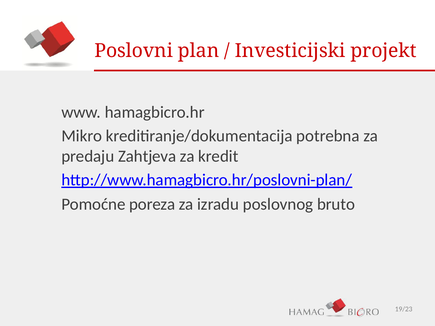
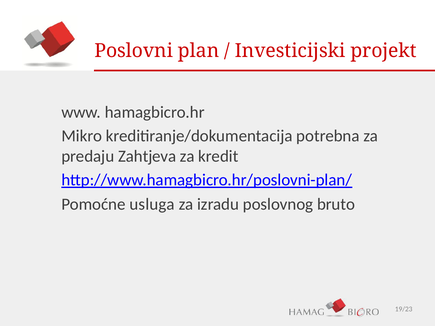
poreza: poreza -> usluga
